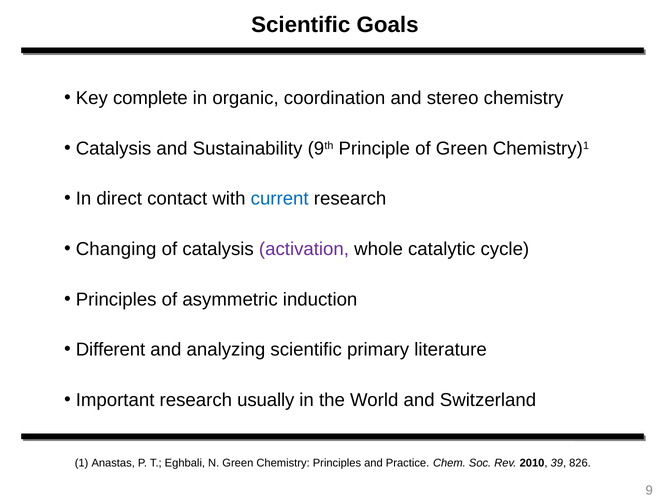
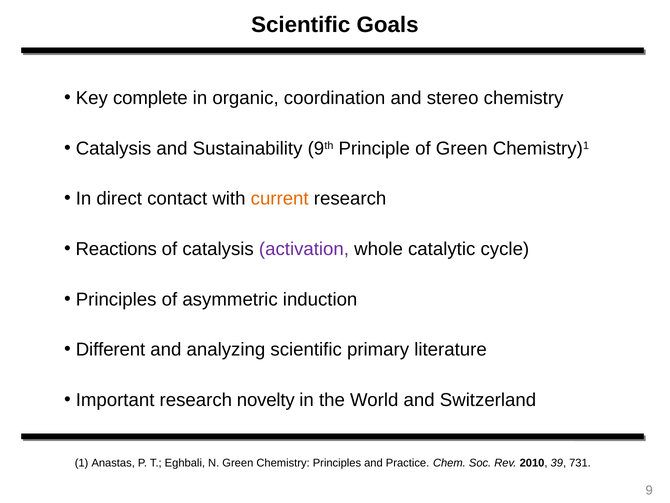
current colour: blue -> orange
Changing: Changing -> Reactions
usually: usually -> novelty
826: 826 -> 731
